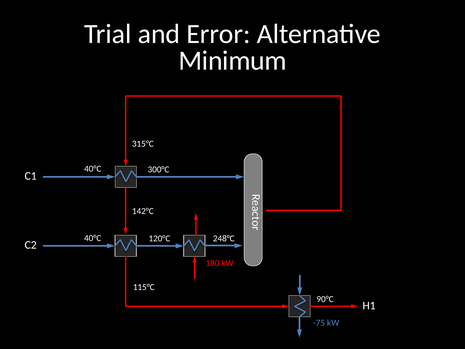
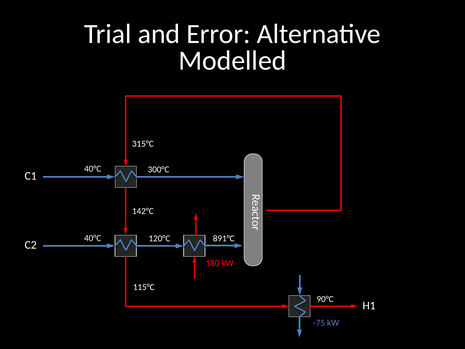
Minimum: Minimum -> Modelled
248°C: 248°C -> 891°C
